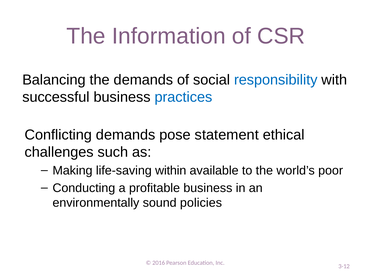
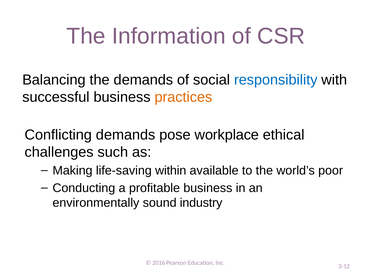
practices colour: blue -> orange
statement: statement -> workplace
policies: policies -> industry
